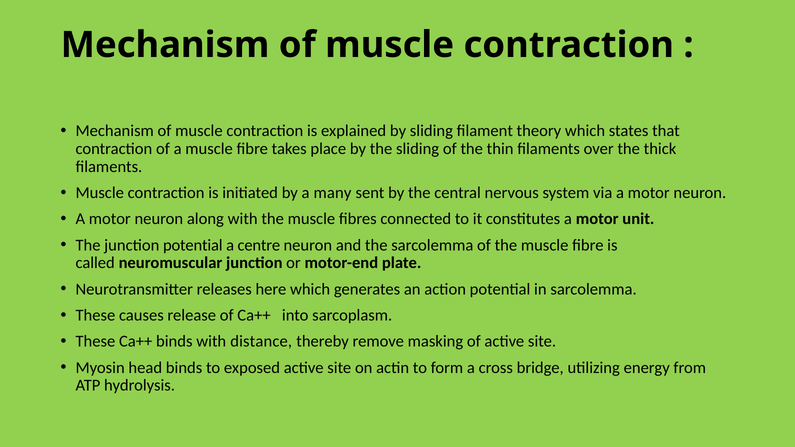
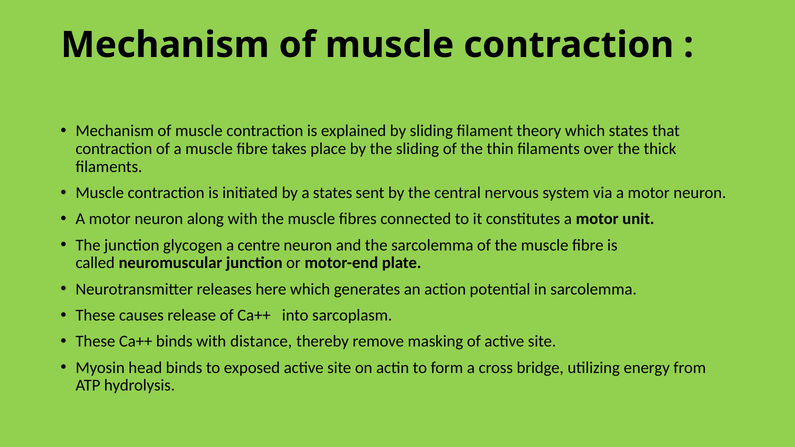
a many: many -> states
junction potential: potential -> glycogen
